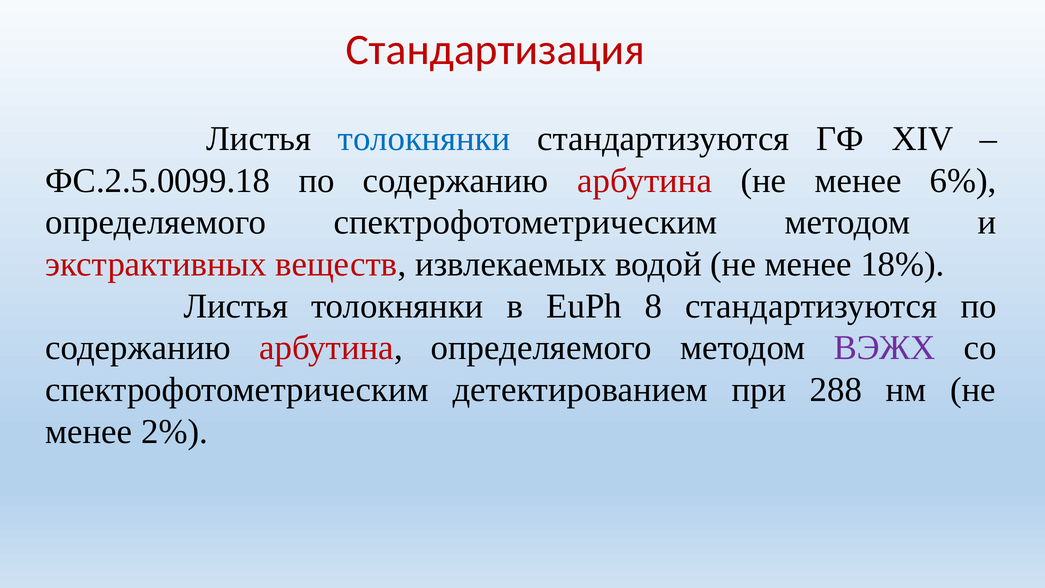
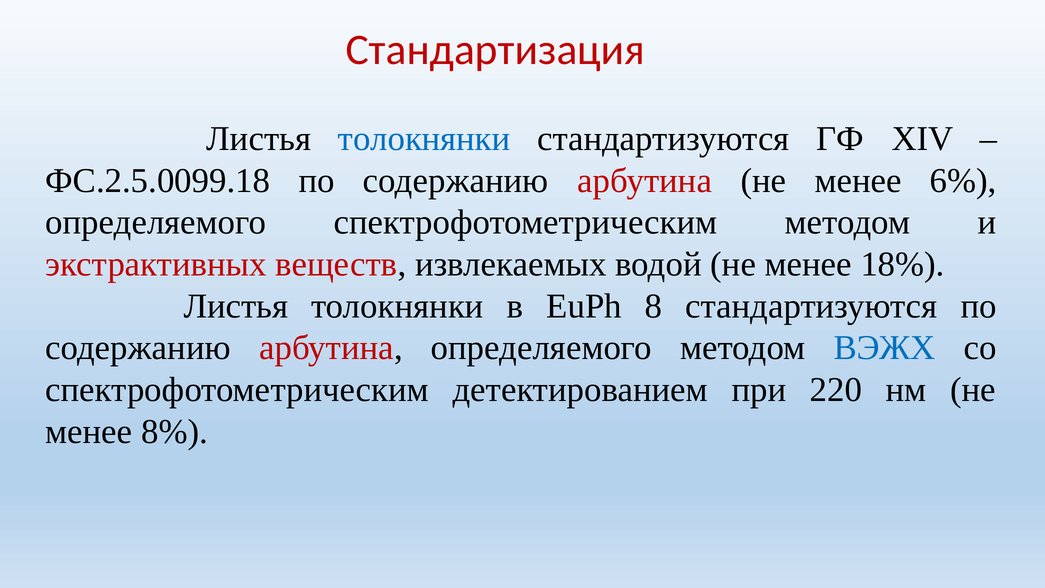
ВЭЖХ colour: purple -> blue
288: 288 -> 220
2%: 2% -> 8%
